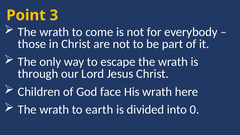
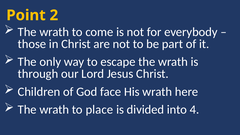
3: 3 -> 2
earth: earth -> place
0: 0 -> 4
